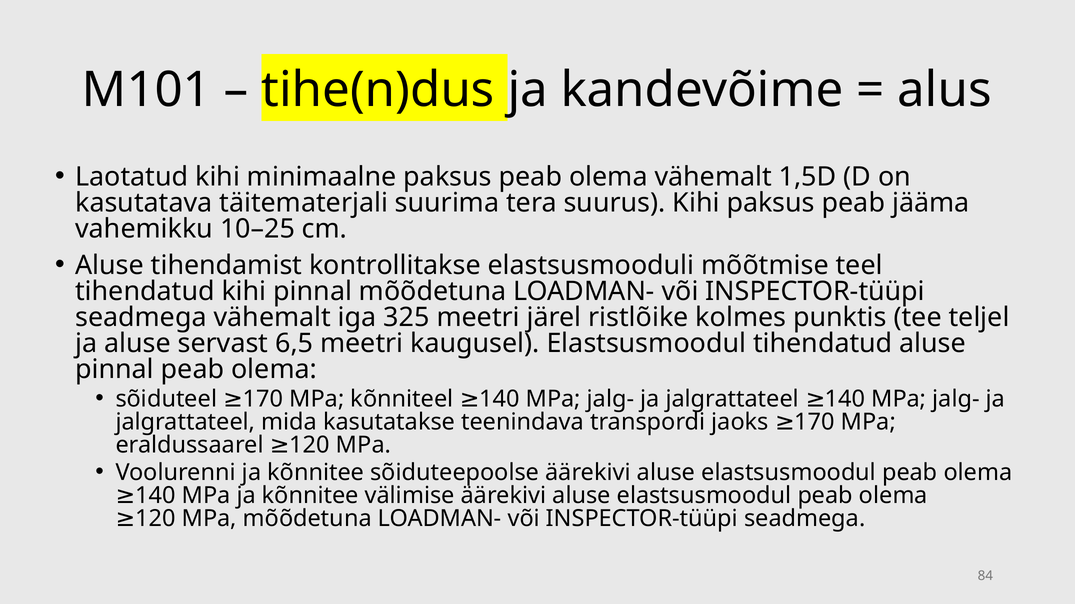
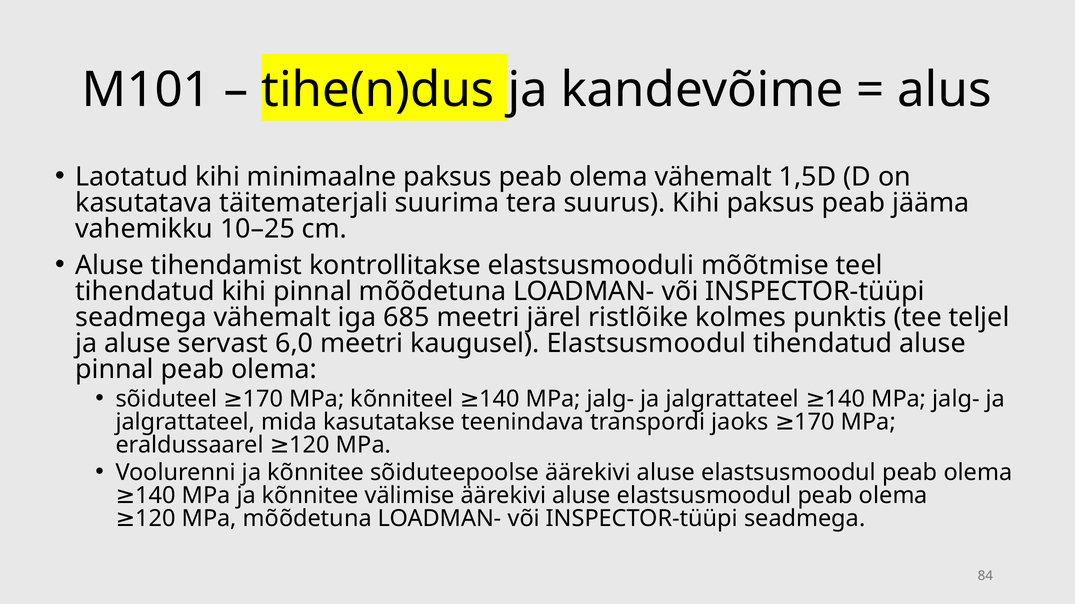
325: 325 -> 685
6,5: 6,5 -> 6,0
